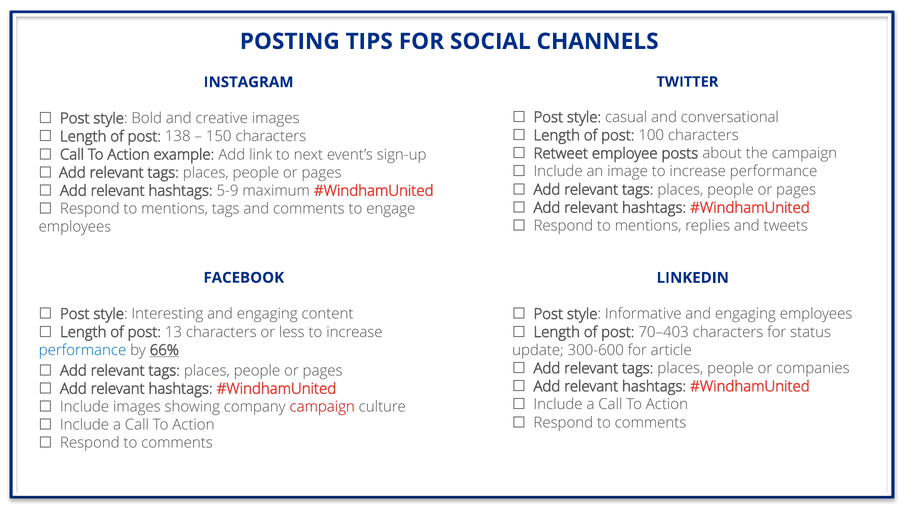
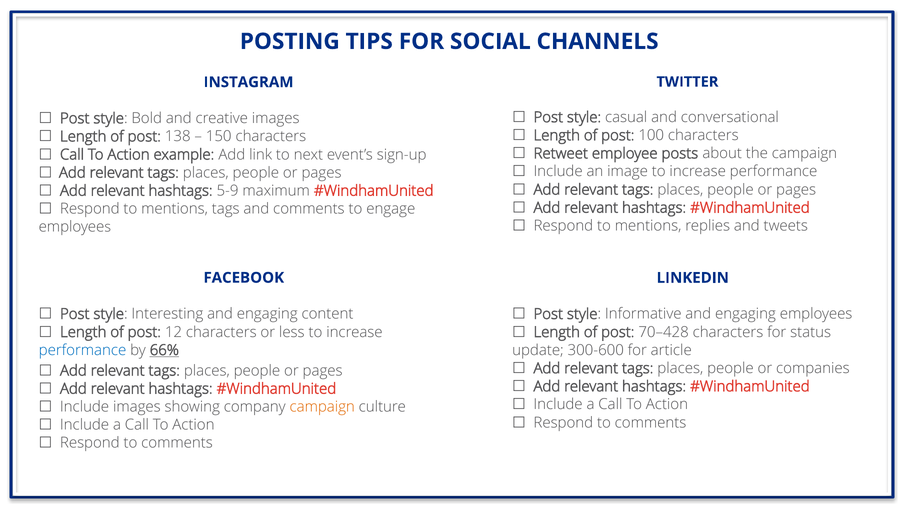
13: 13 -> 12
70–403: 70–403 -> 70–428
campaign at (322, 406) colour: red -> orange
